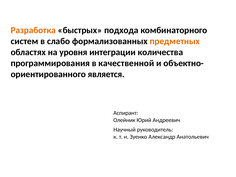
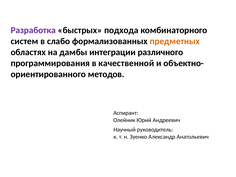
Разработка colour: orange -> purple
уровня: уровня -> дамбы
количества: количества -> различного
является: является -> методов
